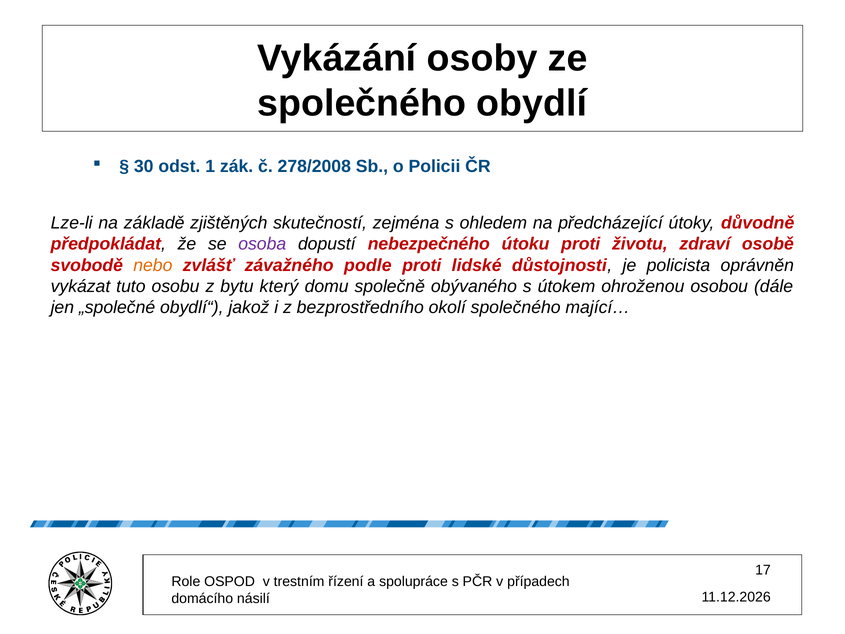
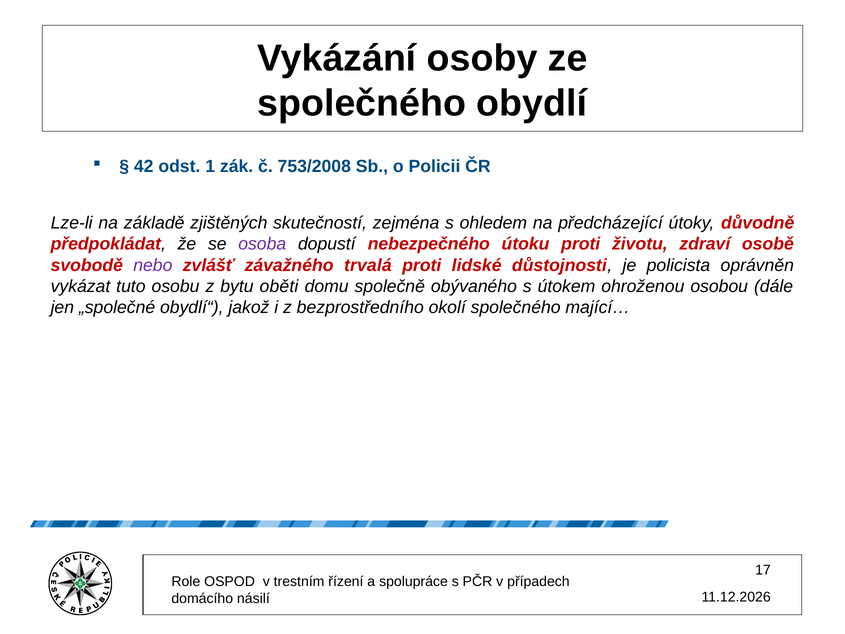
30: 30 -> 42
278/2008: 278/2008 -> 753/2008
nebo colour: orange -> purple
podle: podle -> trvalá
který: který -> oběti
